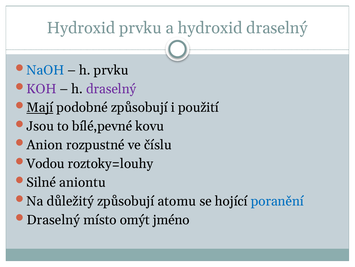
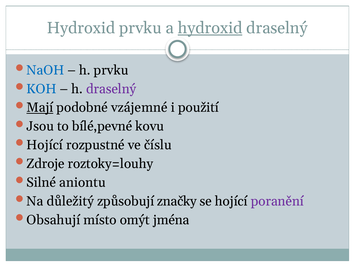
hydroxid at (210, 28) underline: none -> present
KOH colour: purple -> blue
podobné způsobují: způsobují -> vzájemné
Anion at (45, 145): Anion -> Hojící
Vodou: Vodou -> Zdroje
atomu: atomu -> značky
poranění colour: blue -> purple
Draselný at (53, 219): Draselný -> Obsahují
jméno: jméno -> jména
